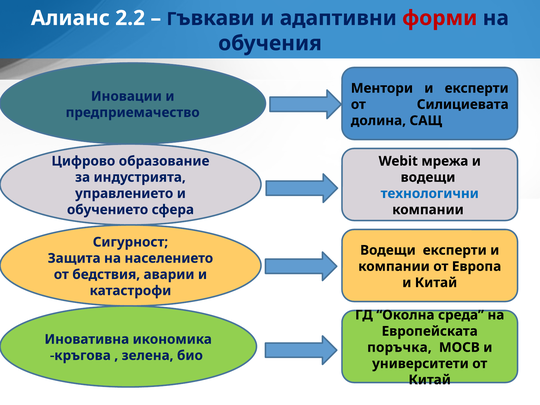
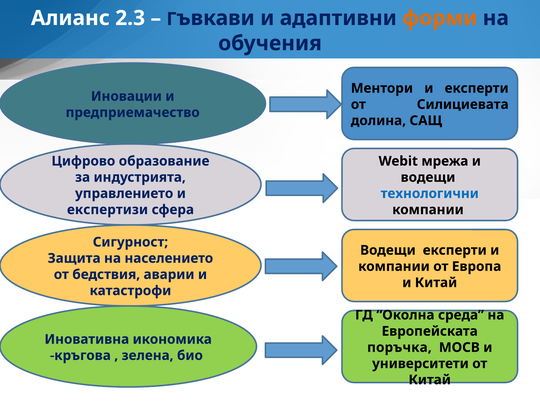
2.2: 2.2 -> 2.3
форми colour: red -> orange
обучението: обучението -> експертизи
